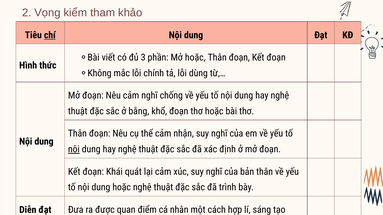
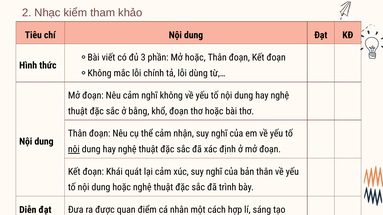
Vọng: Vọng -> Nhạc
chí underline: present -> none
chống: chống -> không
